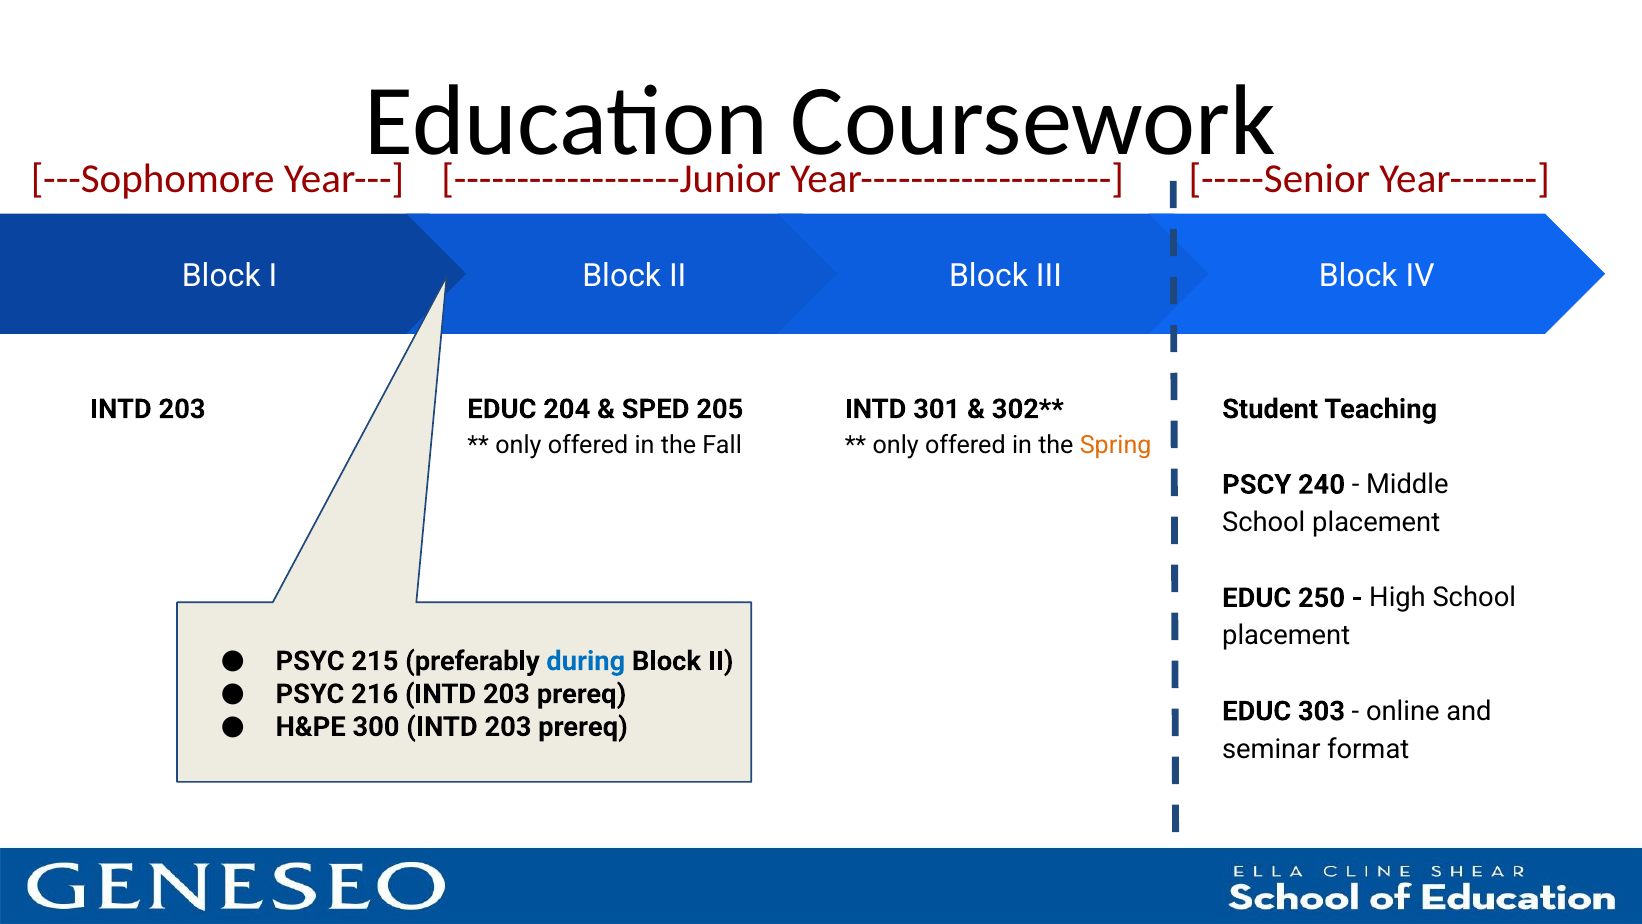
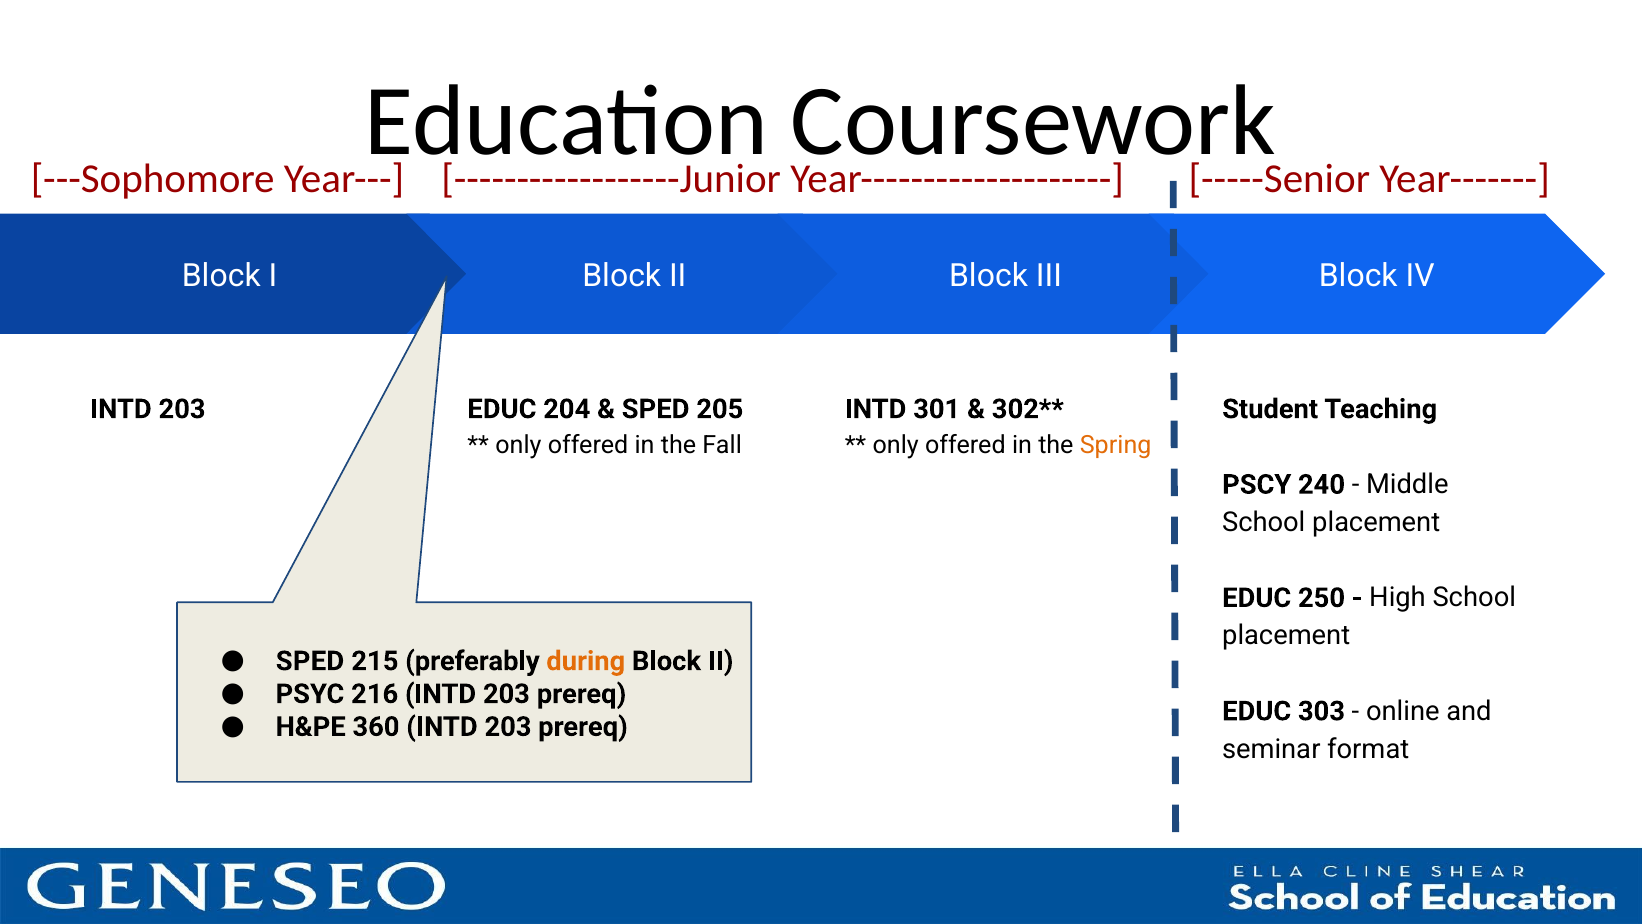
PSYC at (310, 661): PSYC -> SPED
during colour: blue -> orange
300: 300 -> 360
